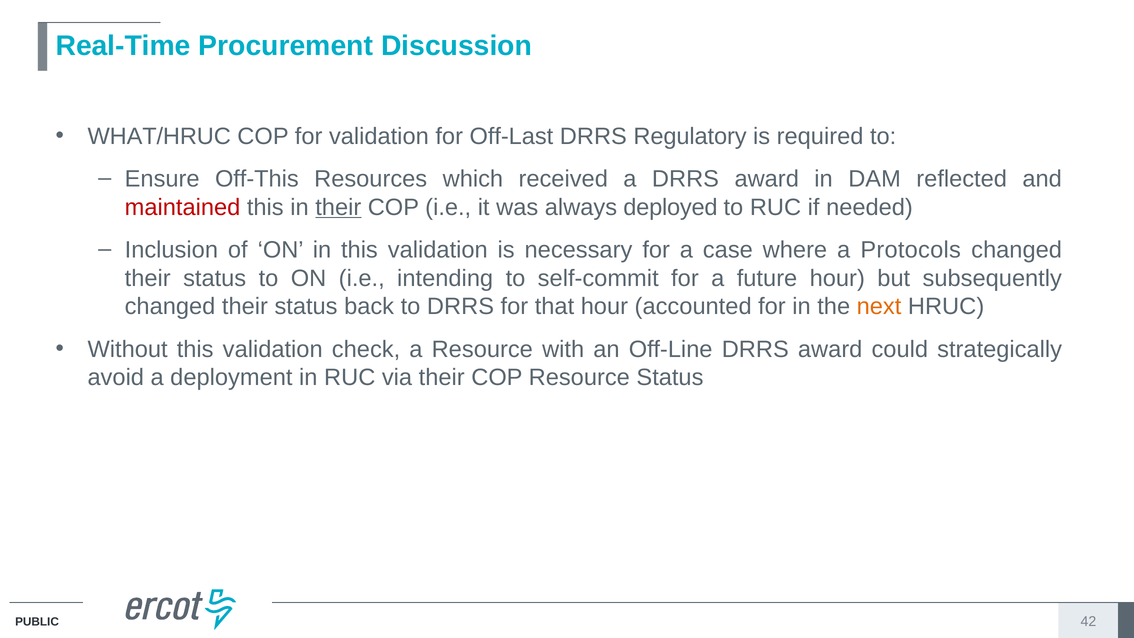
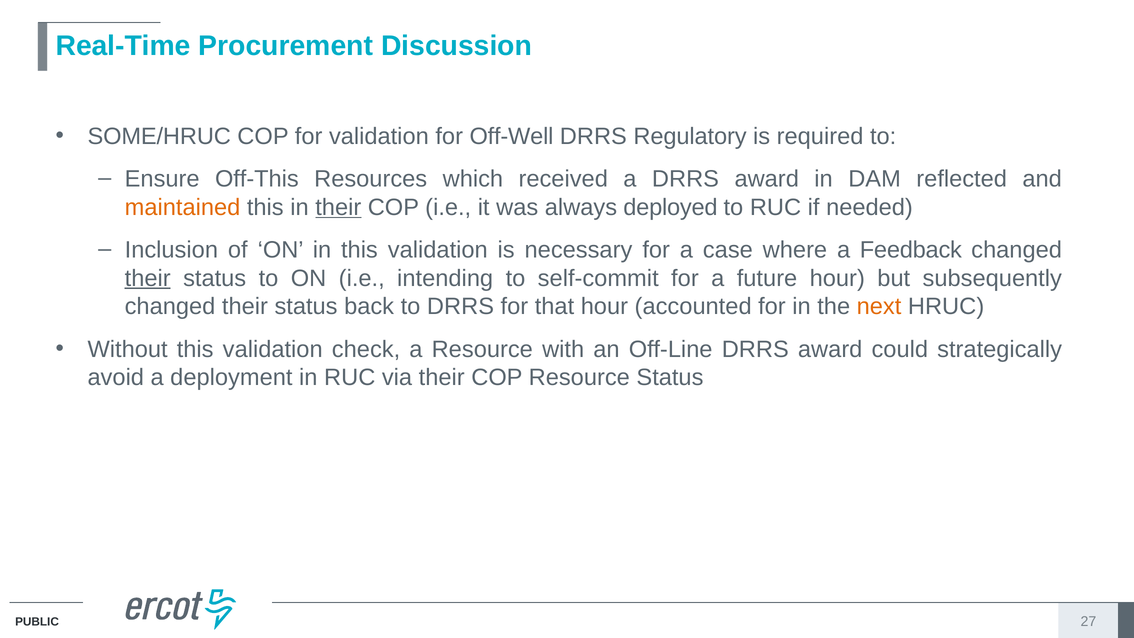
WHAT/HRUC: WHAT/HRUC -> SOME/HRUC
Off-Last: Off-Last -> Off-Well
maintained colour: red -> orange
Protocols: Protocols -> Feedback
their at (148, 278) underline: none -> present
42: 42 -> 27
